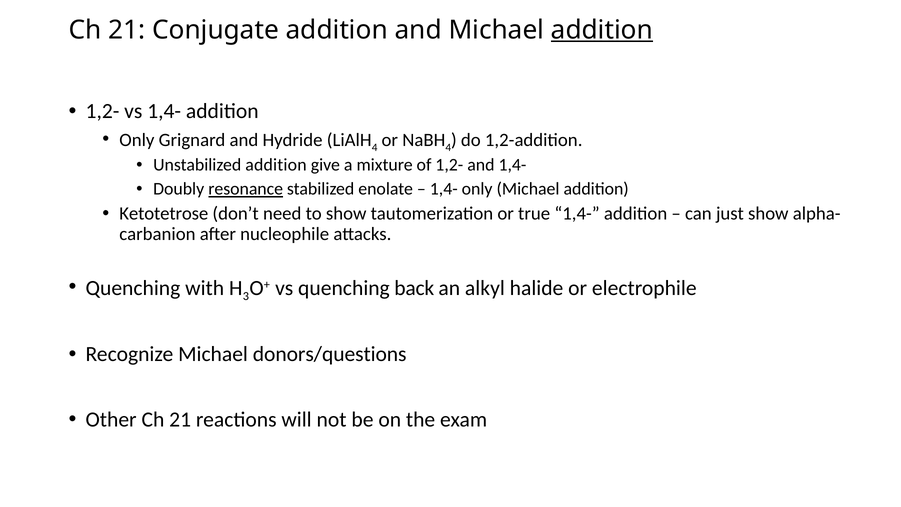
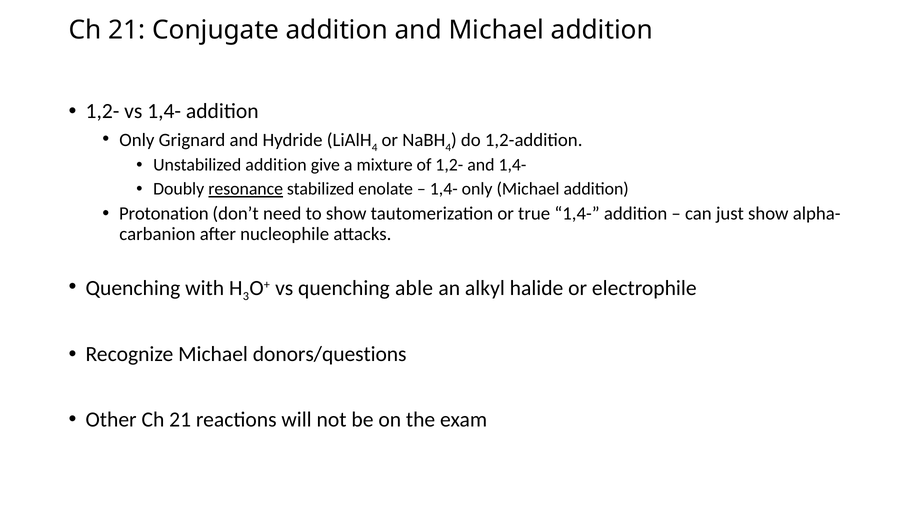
addition at (602, 30) underline: present -> none
Ketotetrose: Ketotetrose -> Protonation
back: back -> able
